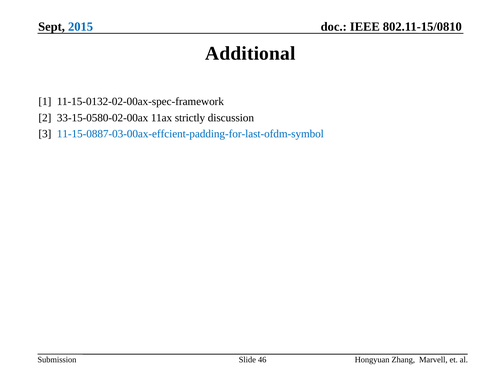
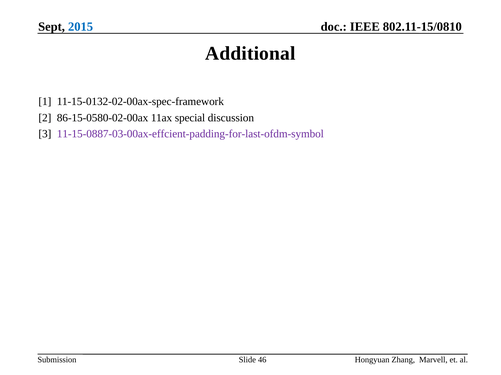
33-15-0580-02-00ax: 33-15-0580-02-00ax -> 86-15-0580-02-00ax
strictly: strictly -> special
11-15-0887-03-00ax-effcient-padding-for-last-ofdm-symbol colour: blue -> purple
